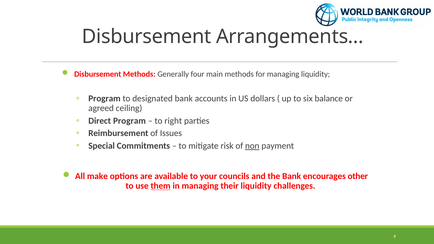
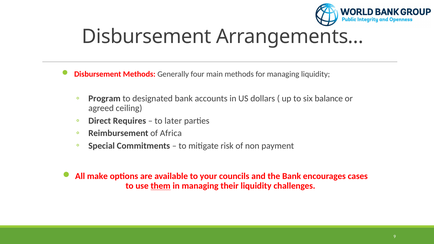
Direct Program: Program -> Requires
right: right -> later
Issues: Issues -> Africa
non underline: present -> none
other: other -> cases
